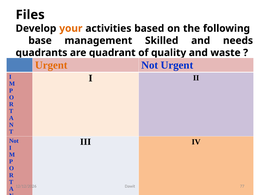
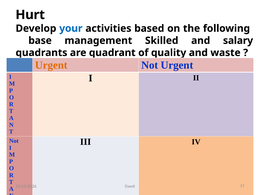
Files: Files -> Hurt
your colour: orange -> blue
needs: needs -> salary
